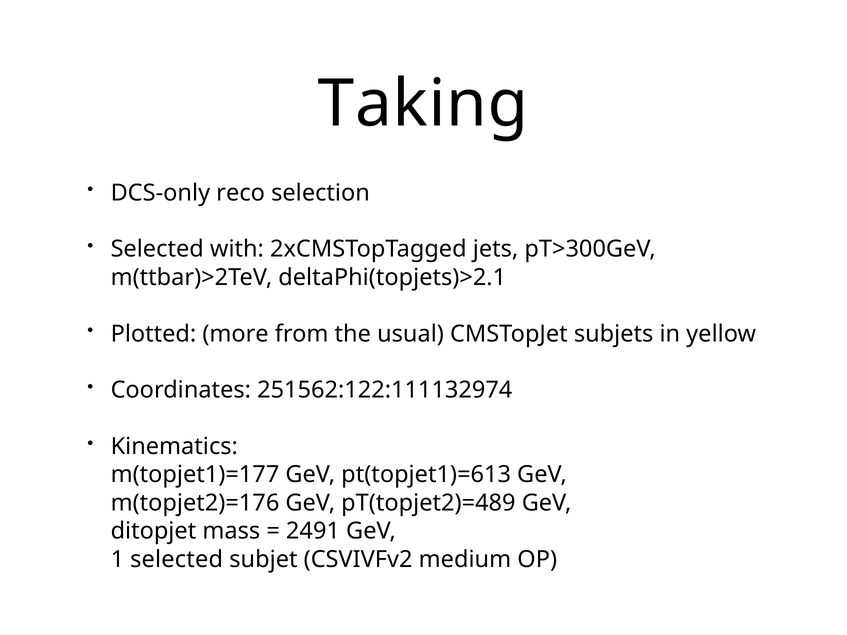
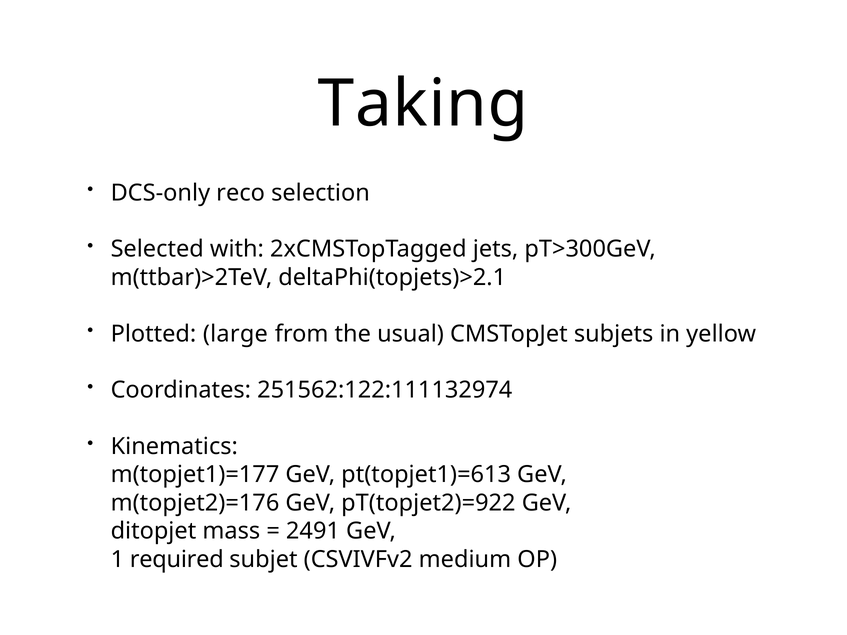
more: more -> large
pT(topjet2)=489: pT(topjet2)=489 -> pT(topjet2)=922
1 selected: selected -> required
